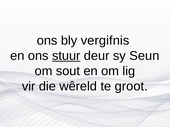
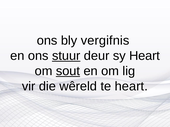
sy Seun: Seun -> Heart
sout underline: none -> present
te groot: groot -> heart
